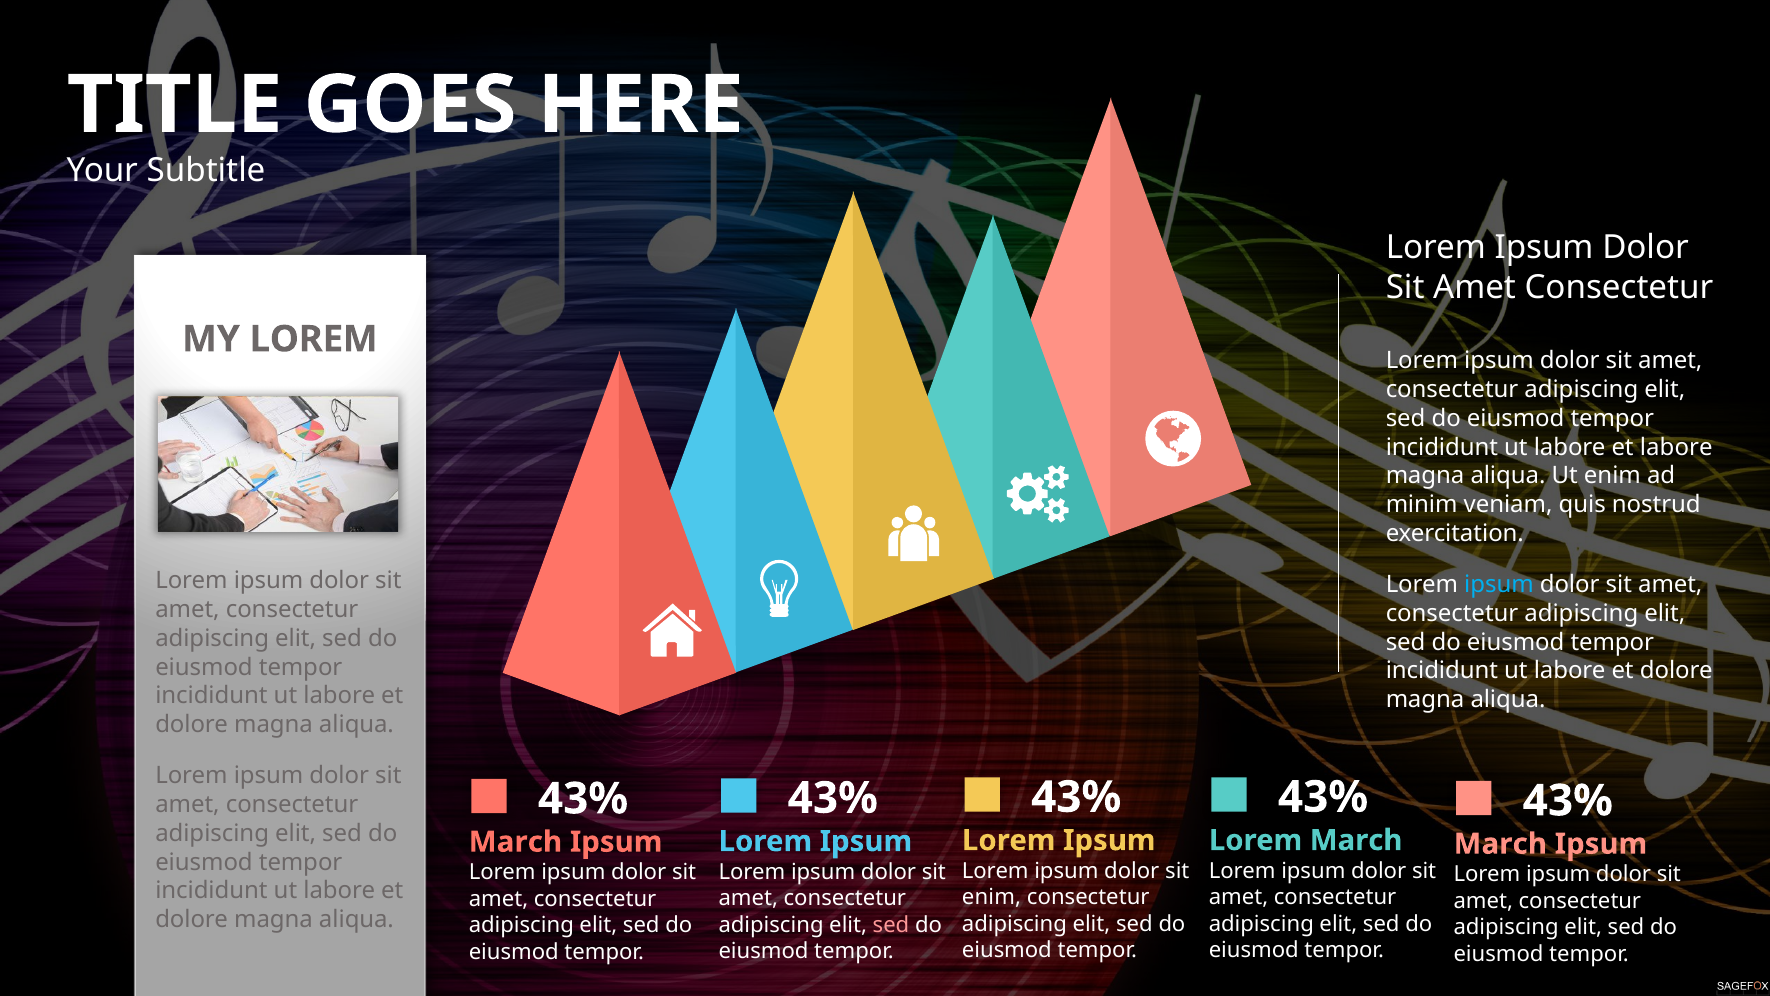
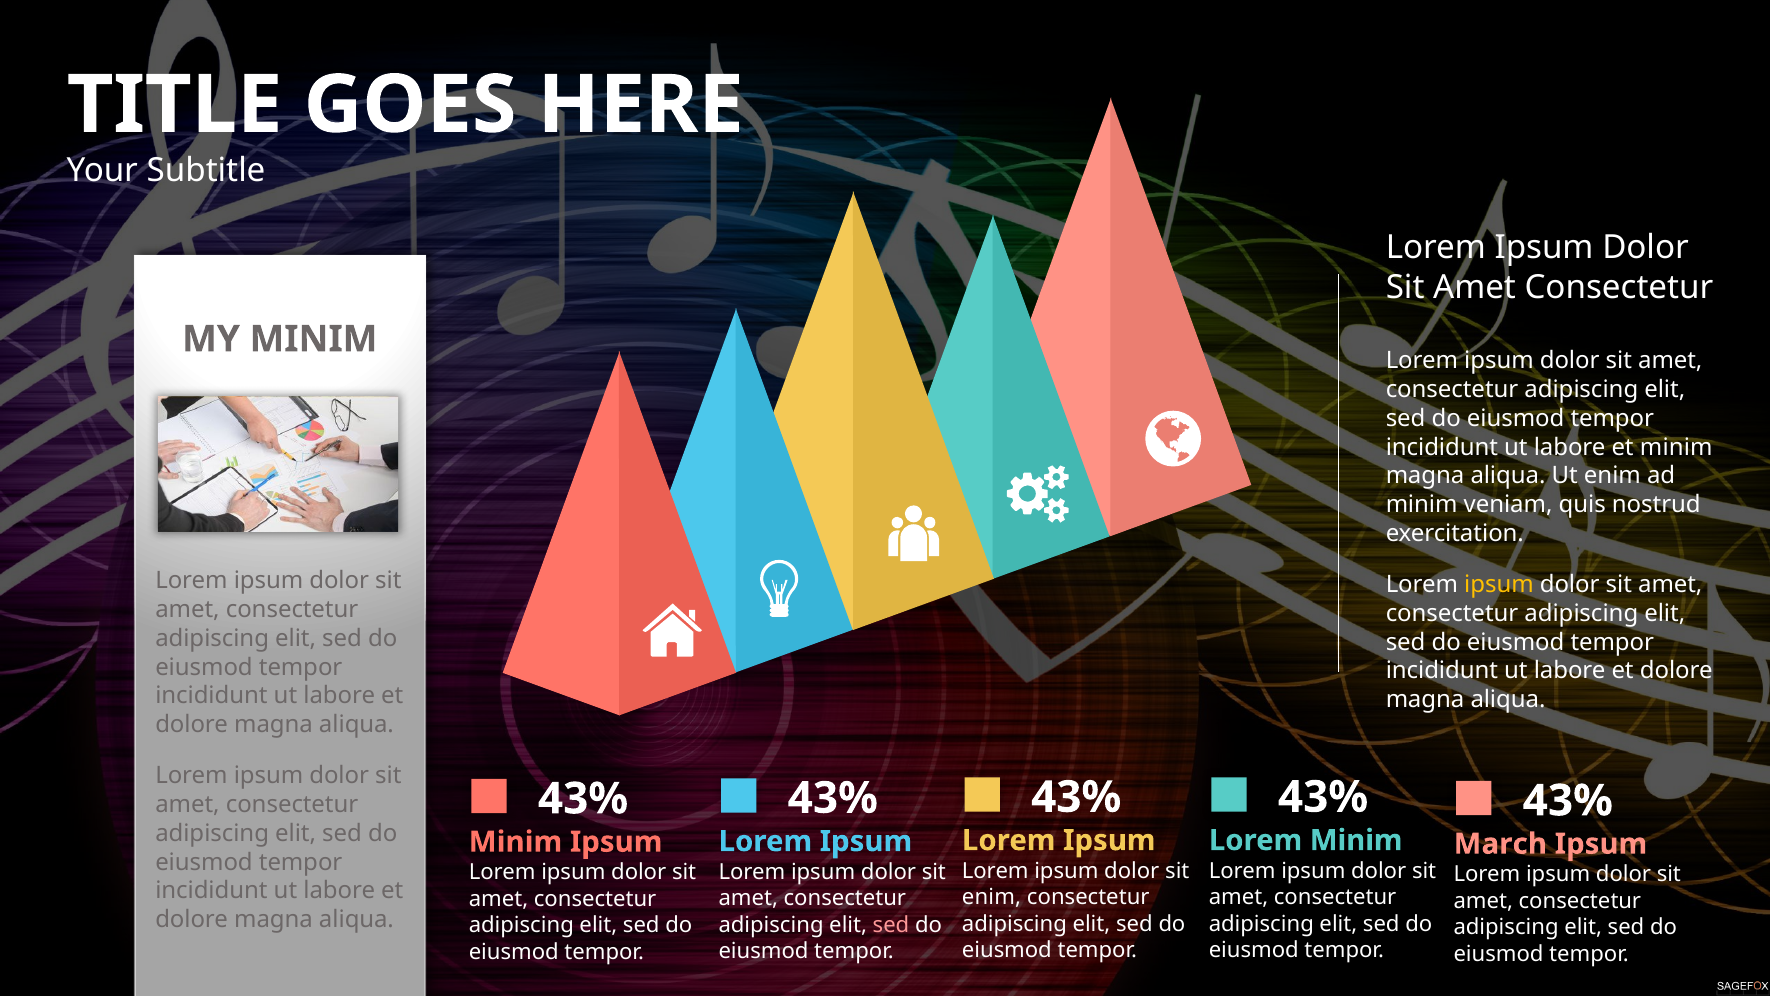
MY LOREM: LOREM -> MINIM
et labore: labore -> minim
ipsum at (1499, 584) colour: light blue -> yellow
Lorem March: March -> Minim
March at (516, 842): March -> Minim
